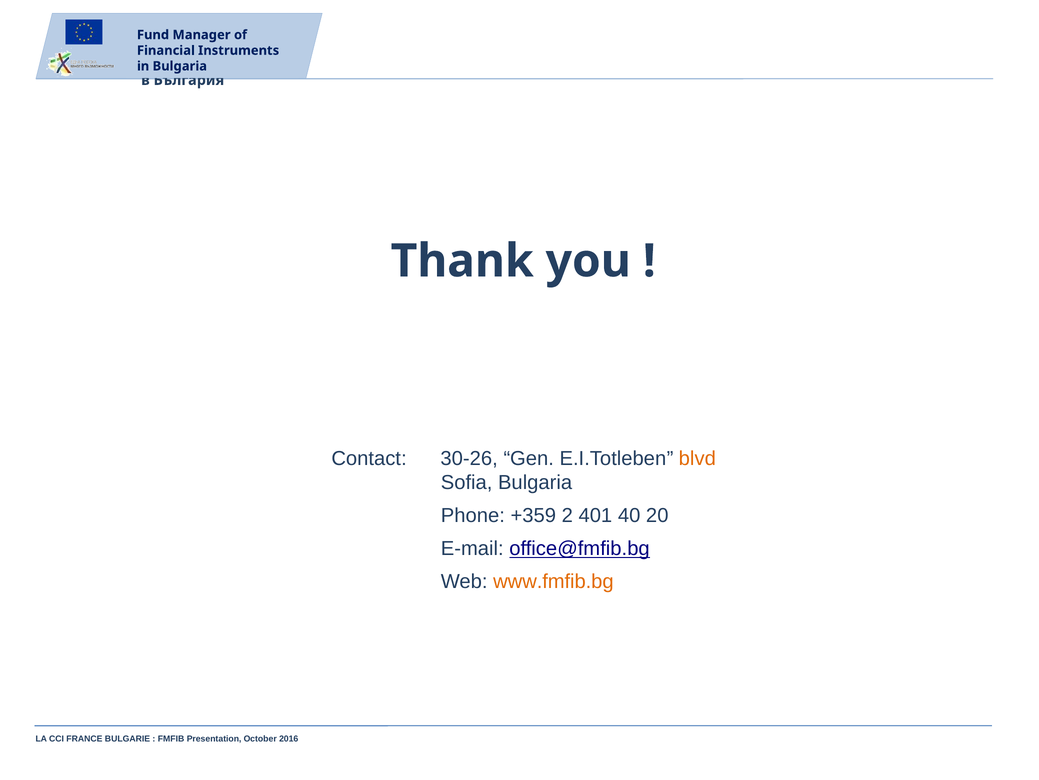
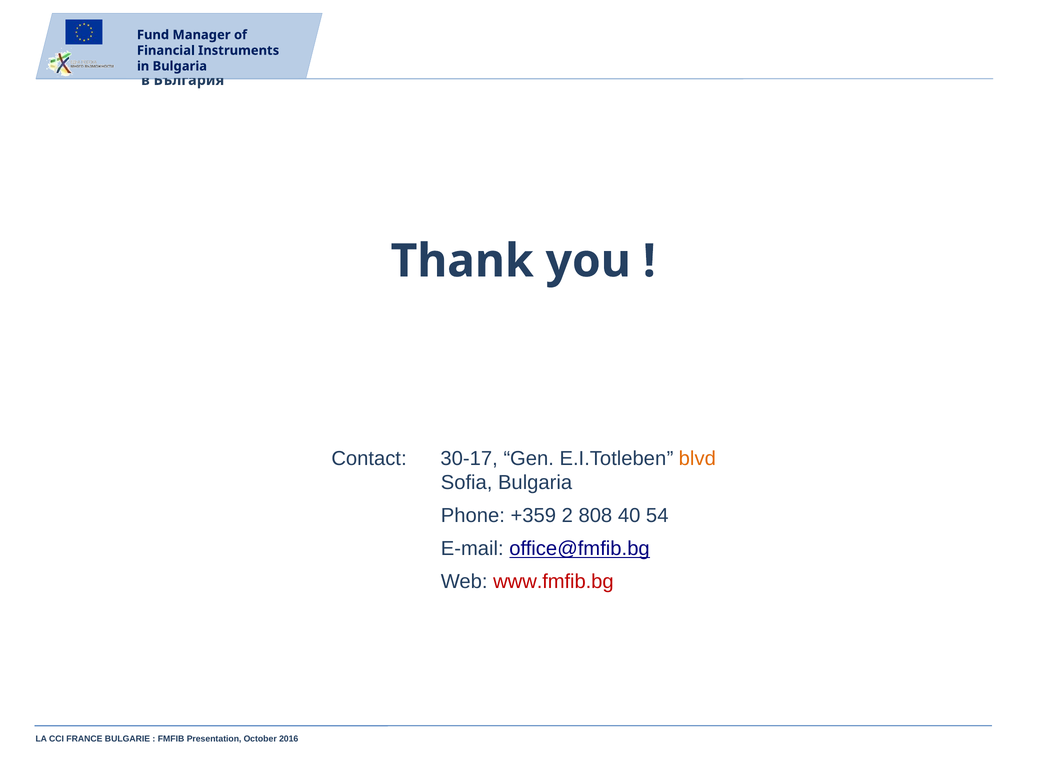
30-26: 30-26 -> 30-17
401: 401 -> 808
20: 20 -> 54
www.fmfib.bg colour: orange -> red
